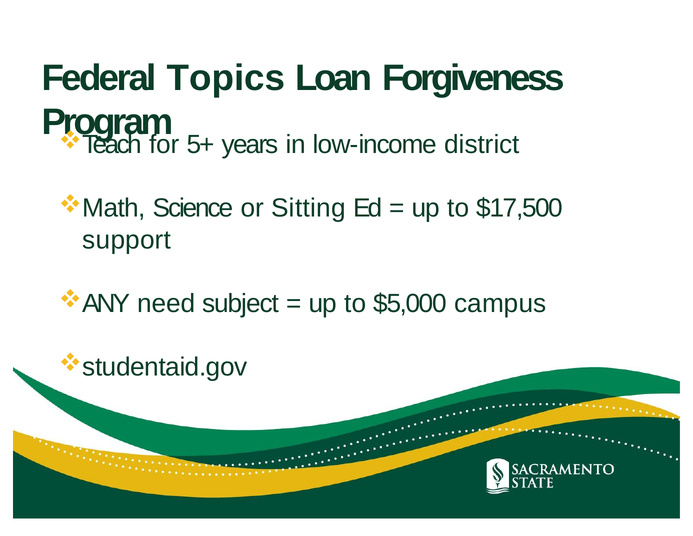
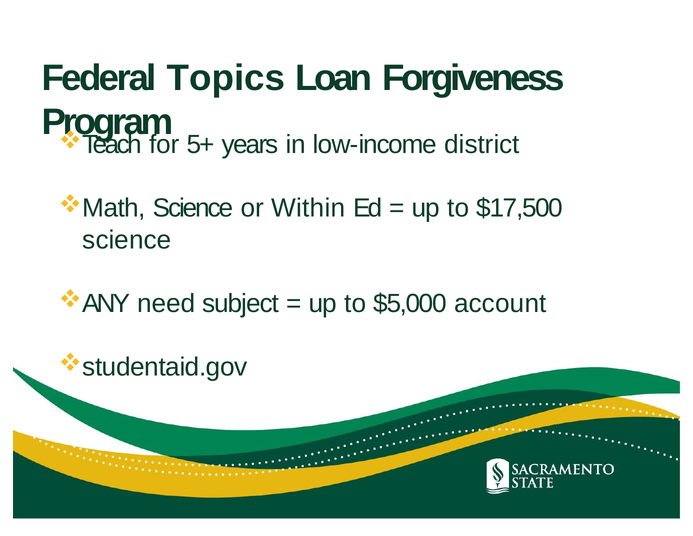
Sitting: Sitting -> Within
support at (127, 240): support -> science
campus: campus -> account
